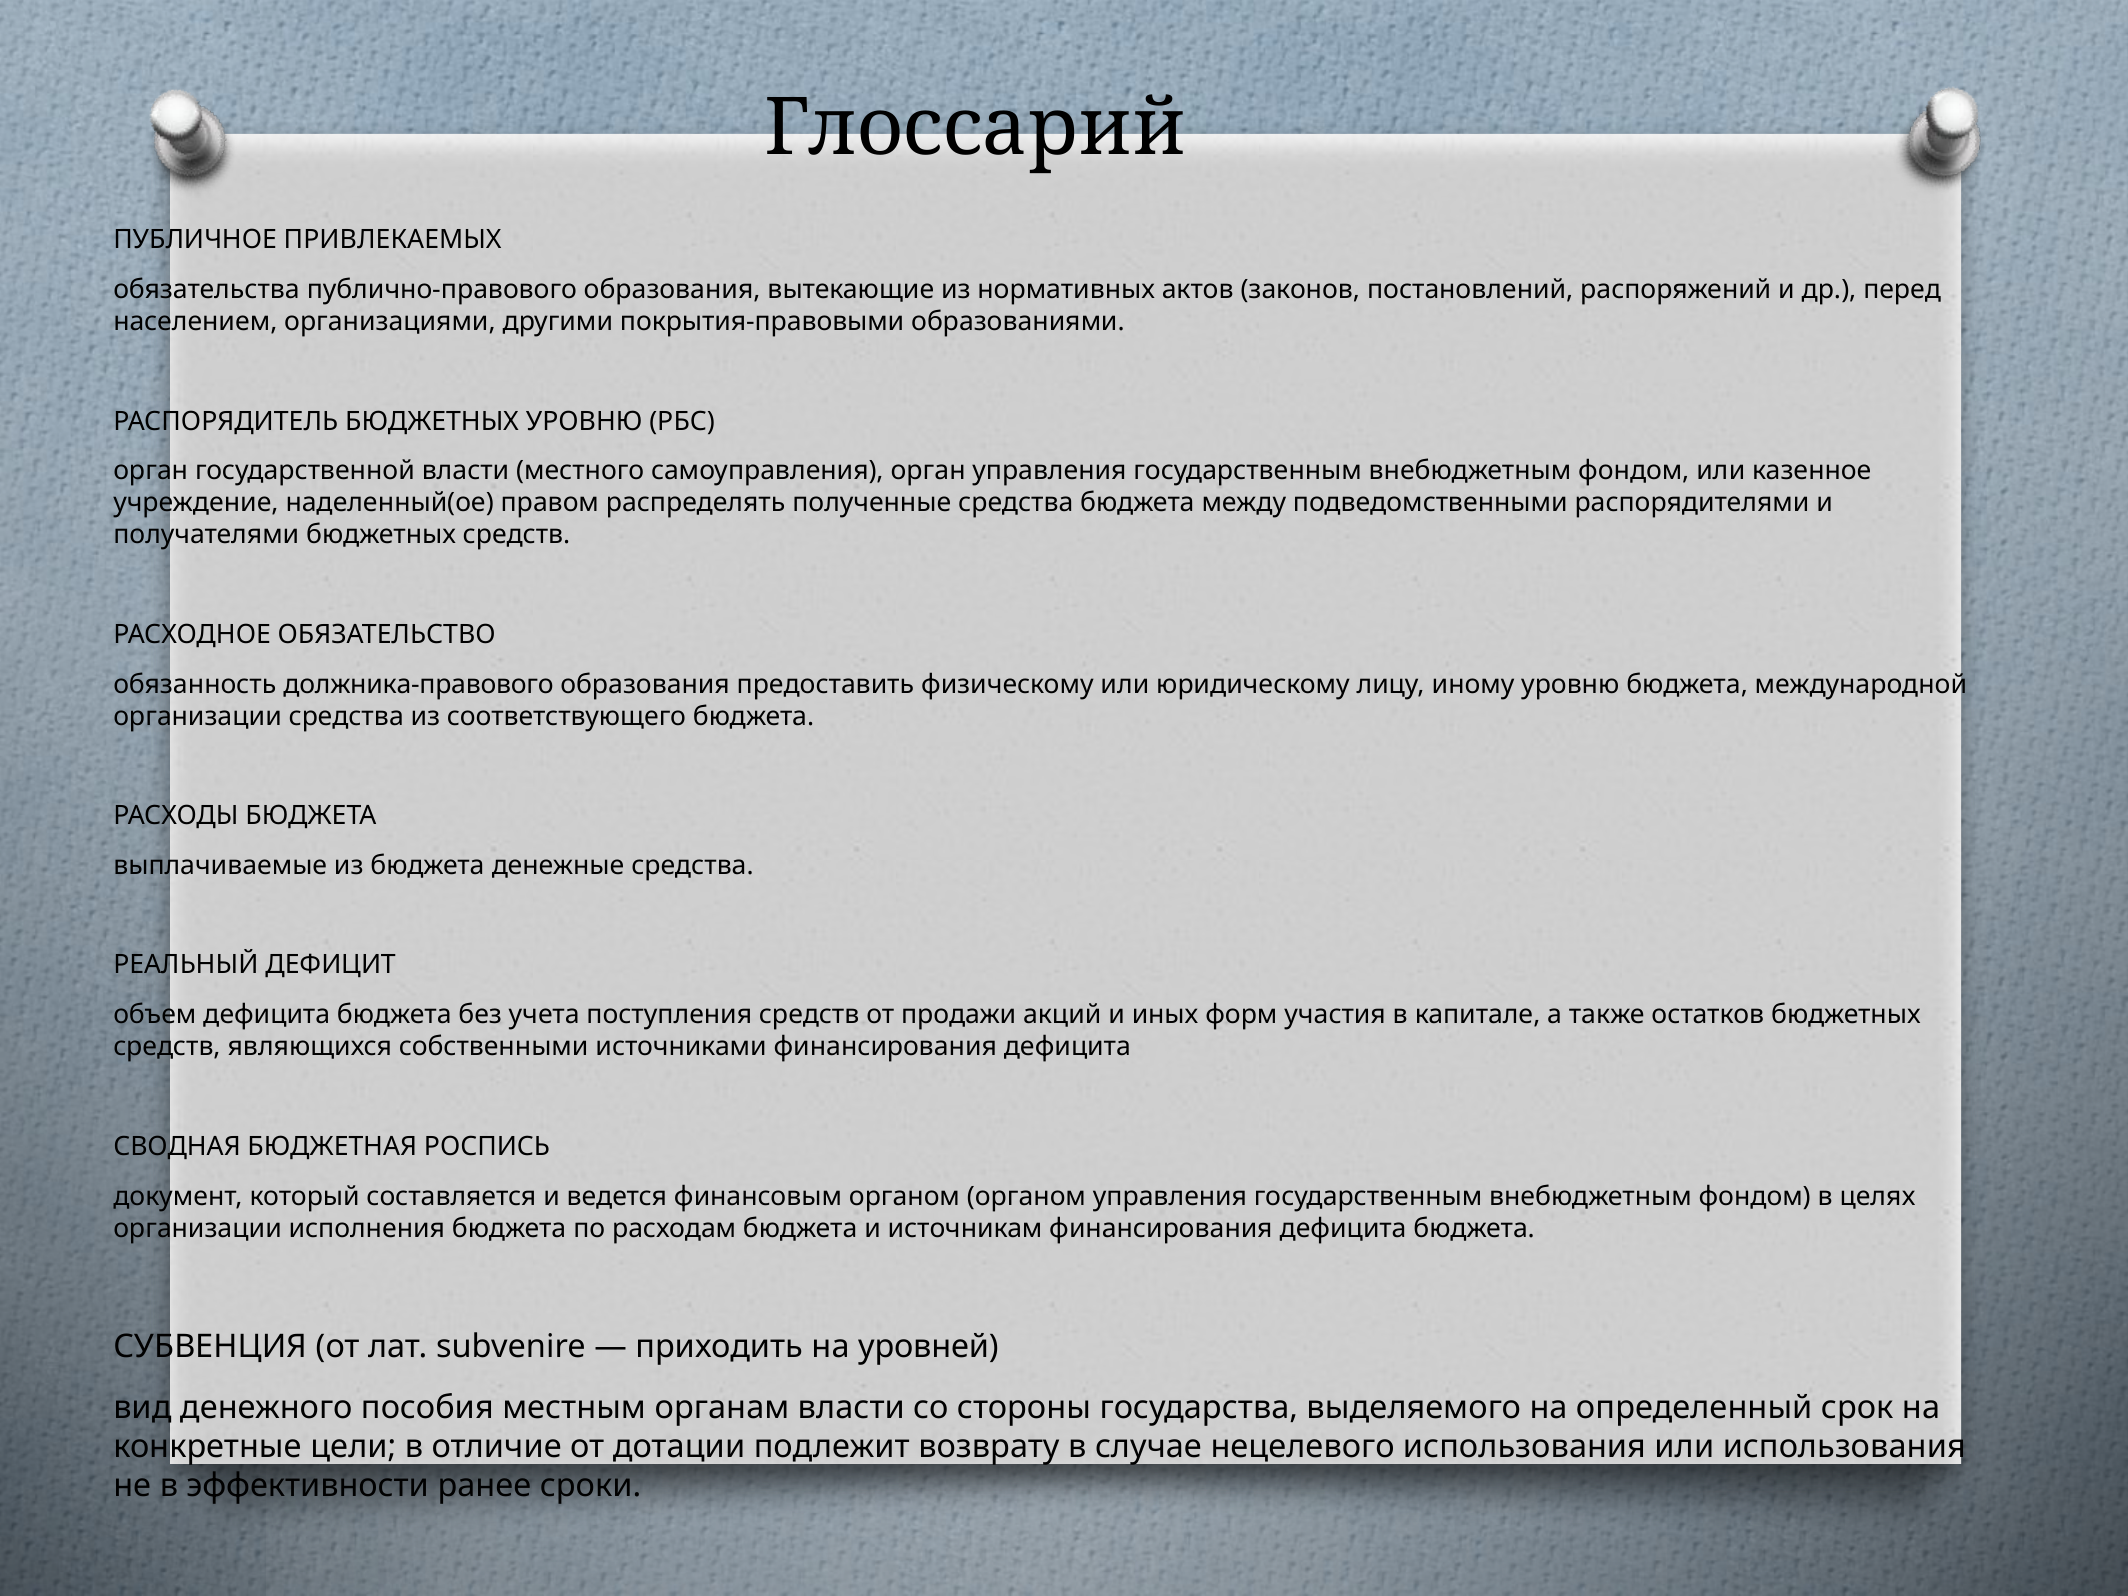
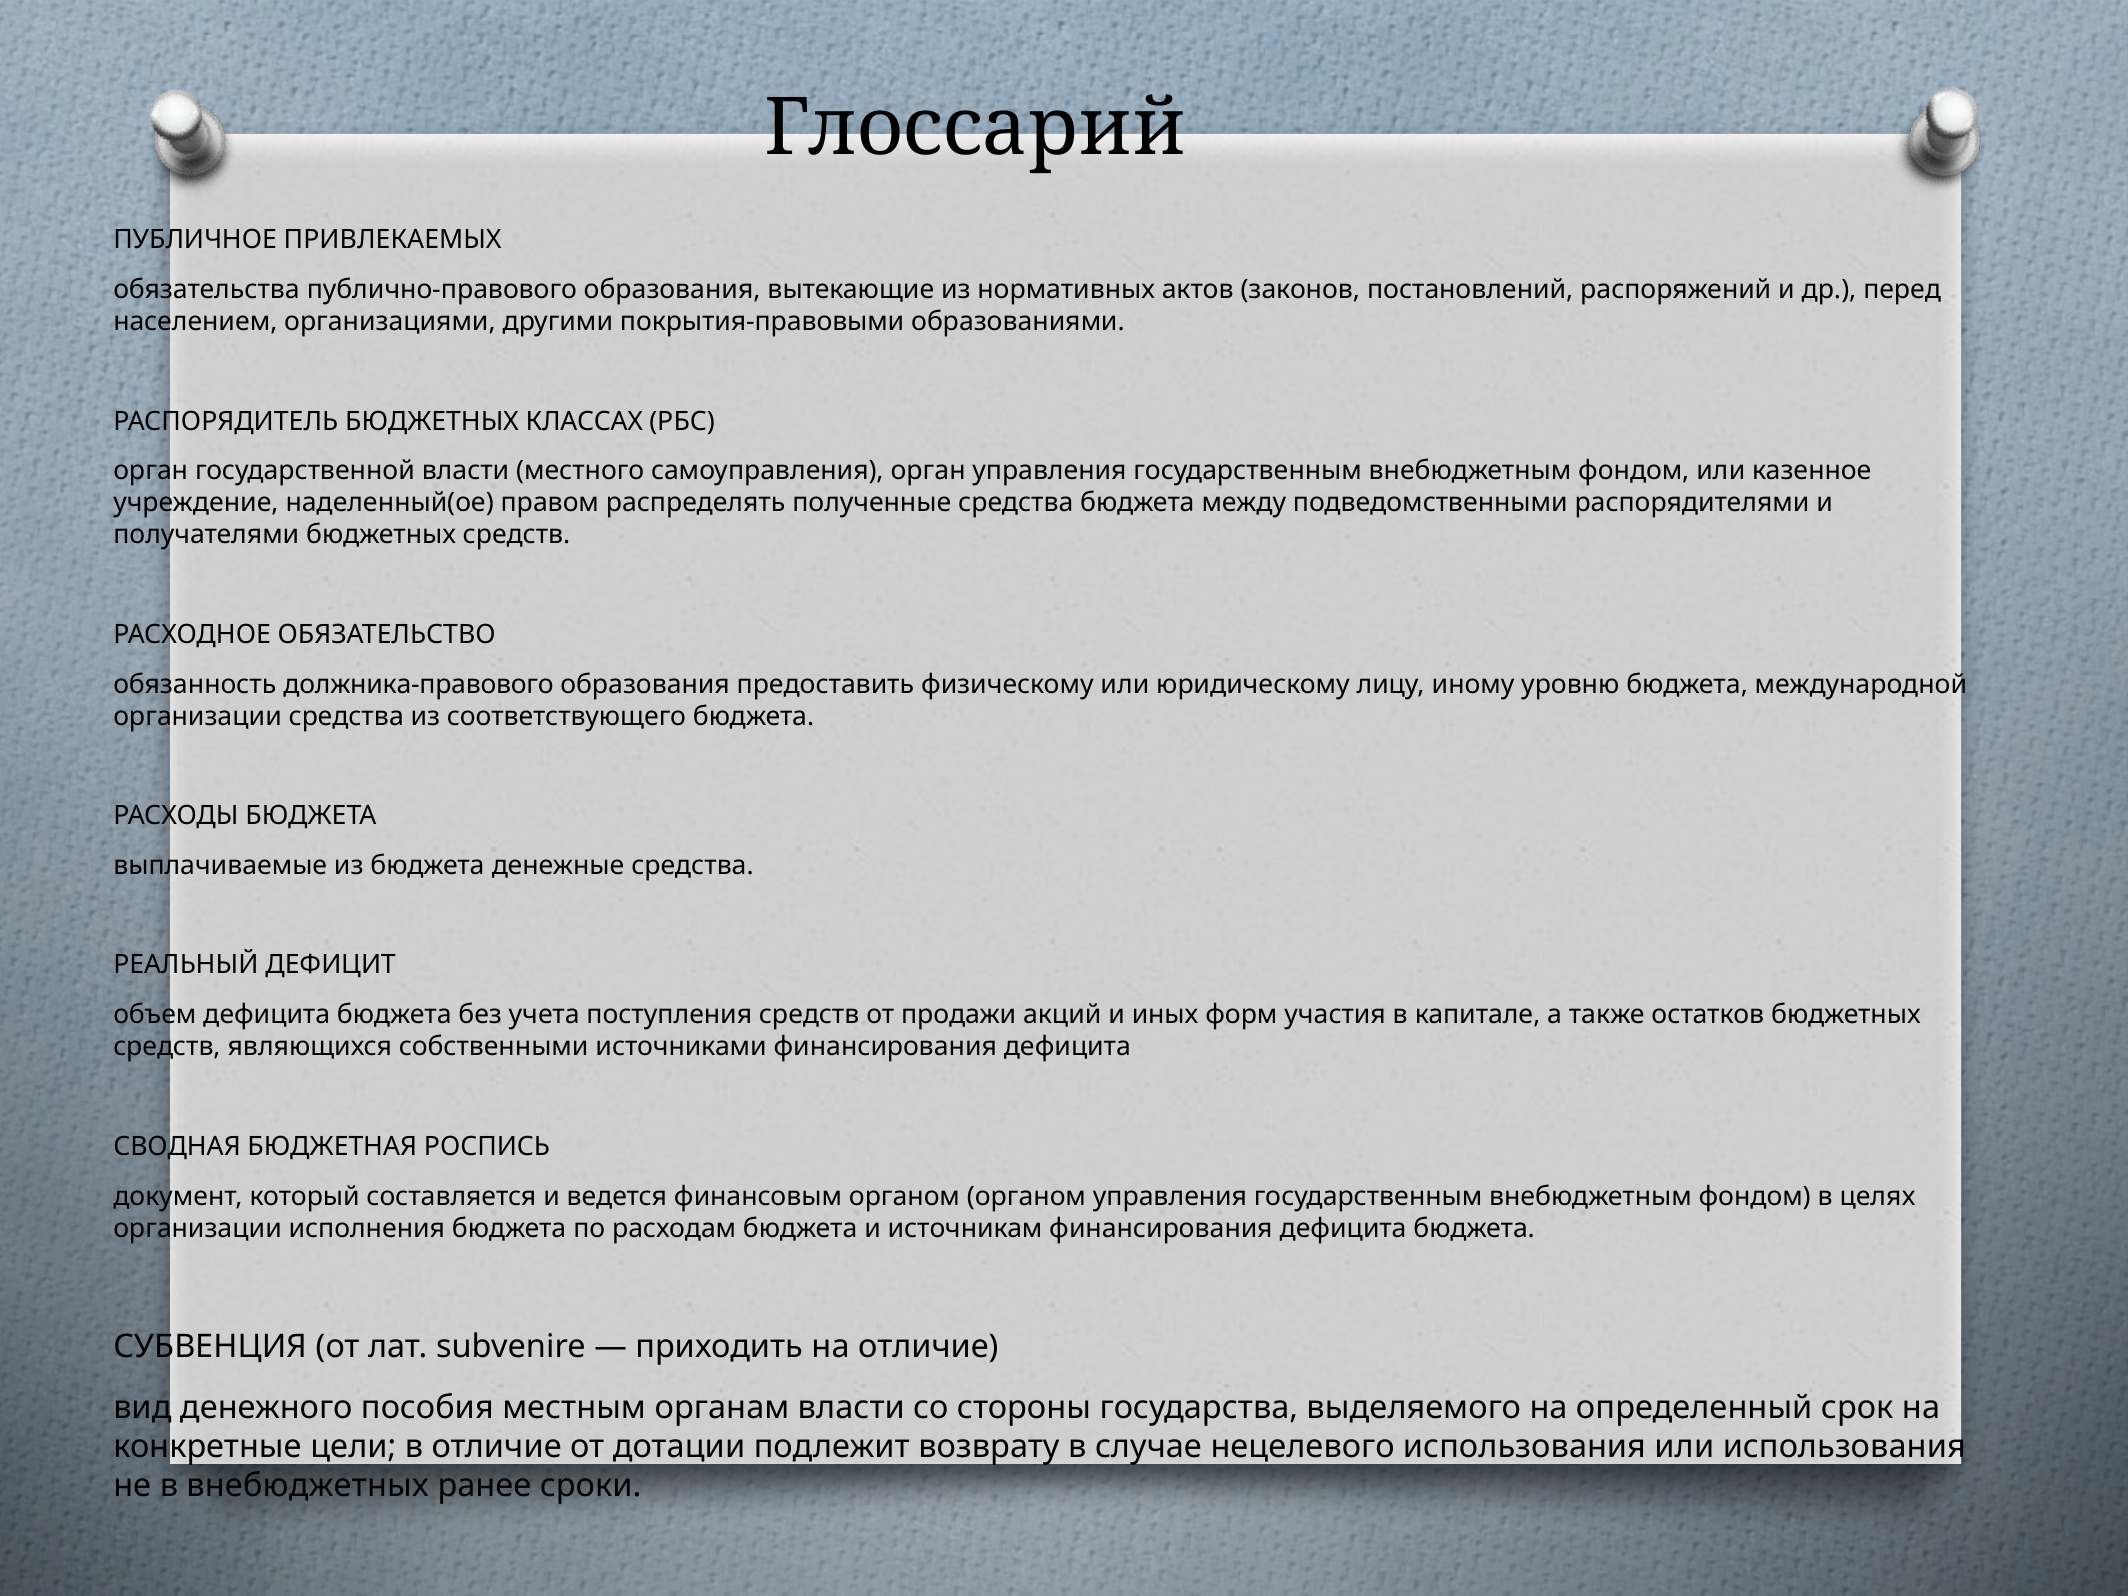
БЮДЖЕТНЫХ УРОВНЮ: УРОВНЮ -> КЛАССАХ
на уровней: уровней -> отличие
эффективности: эффективности -> внебюджетных
